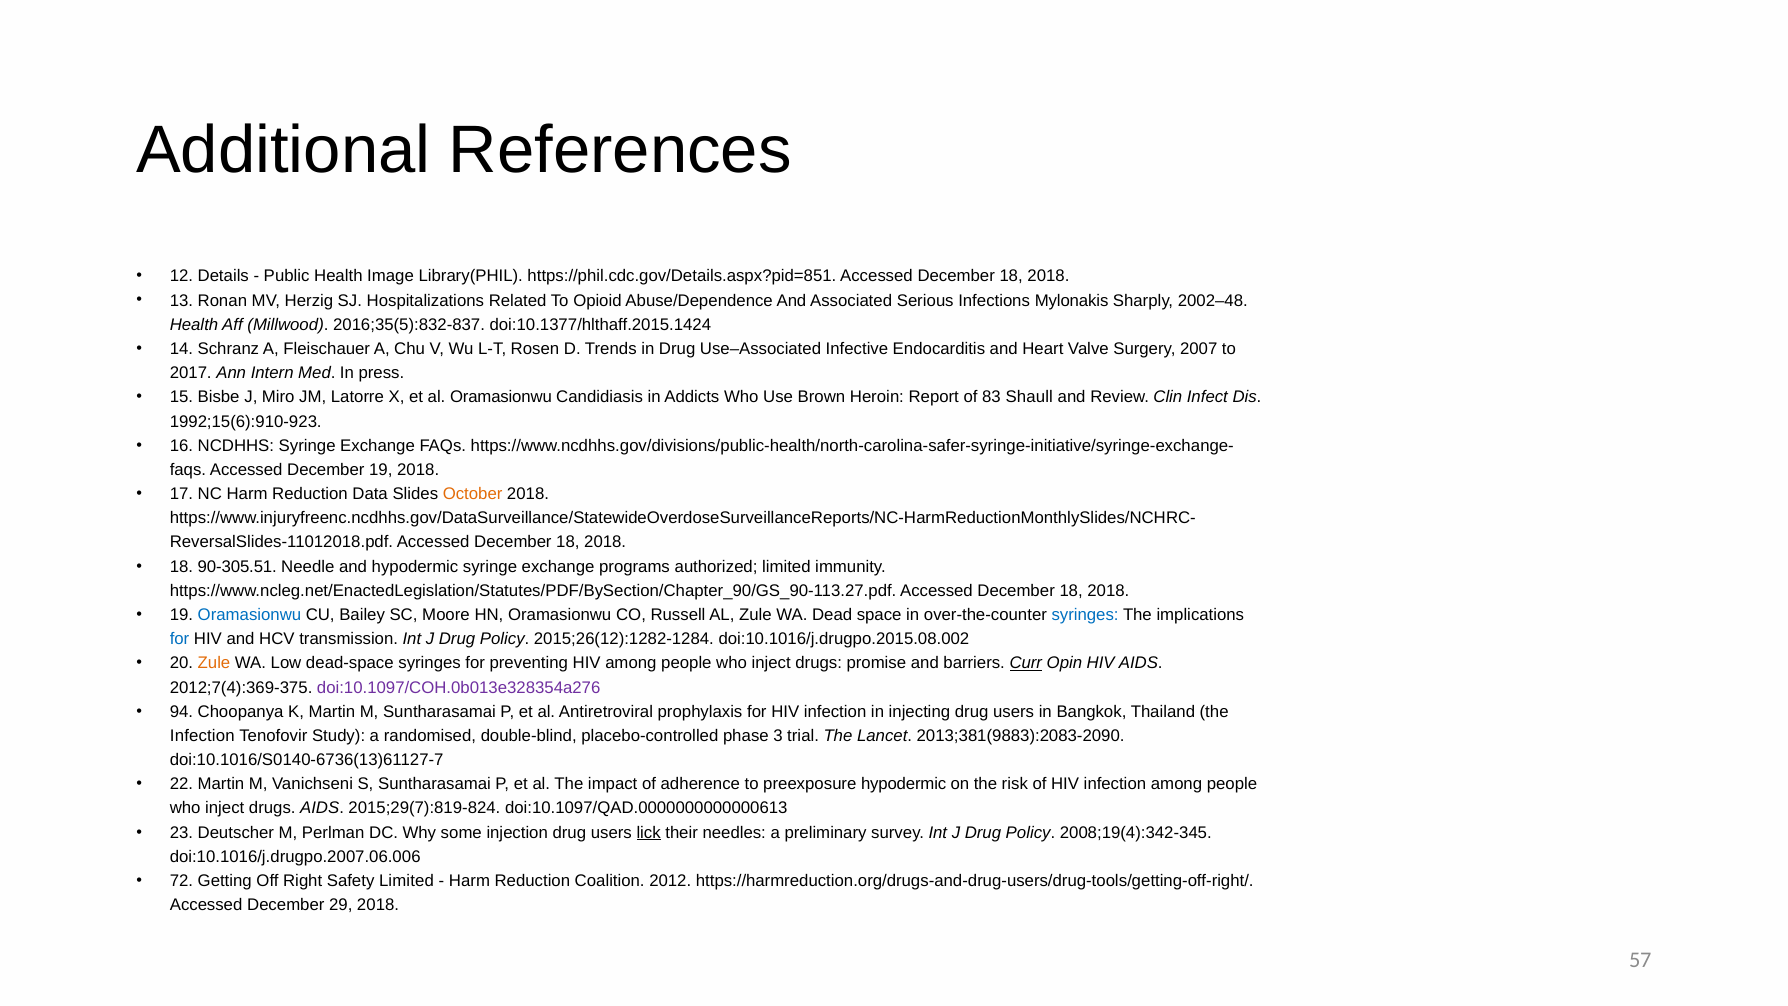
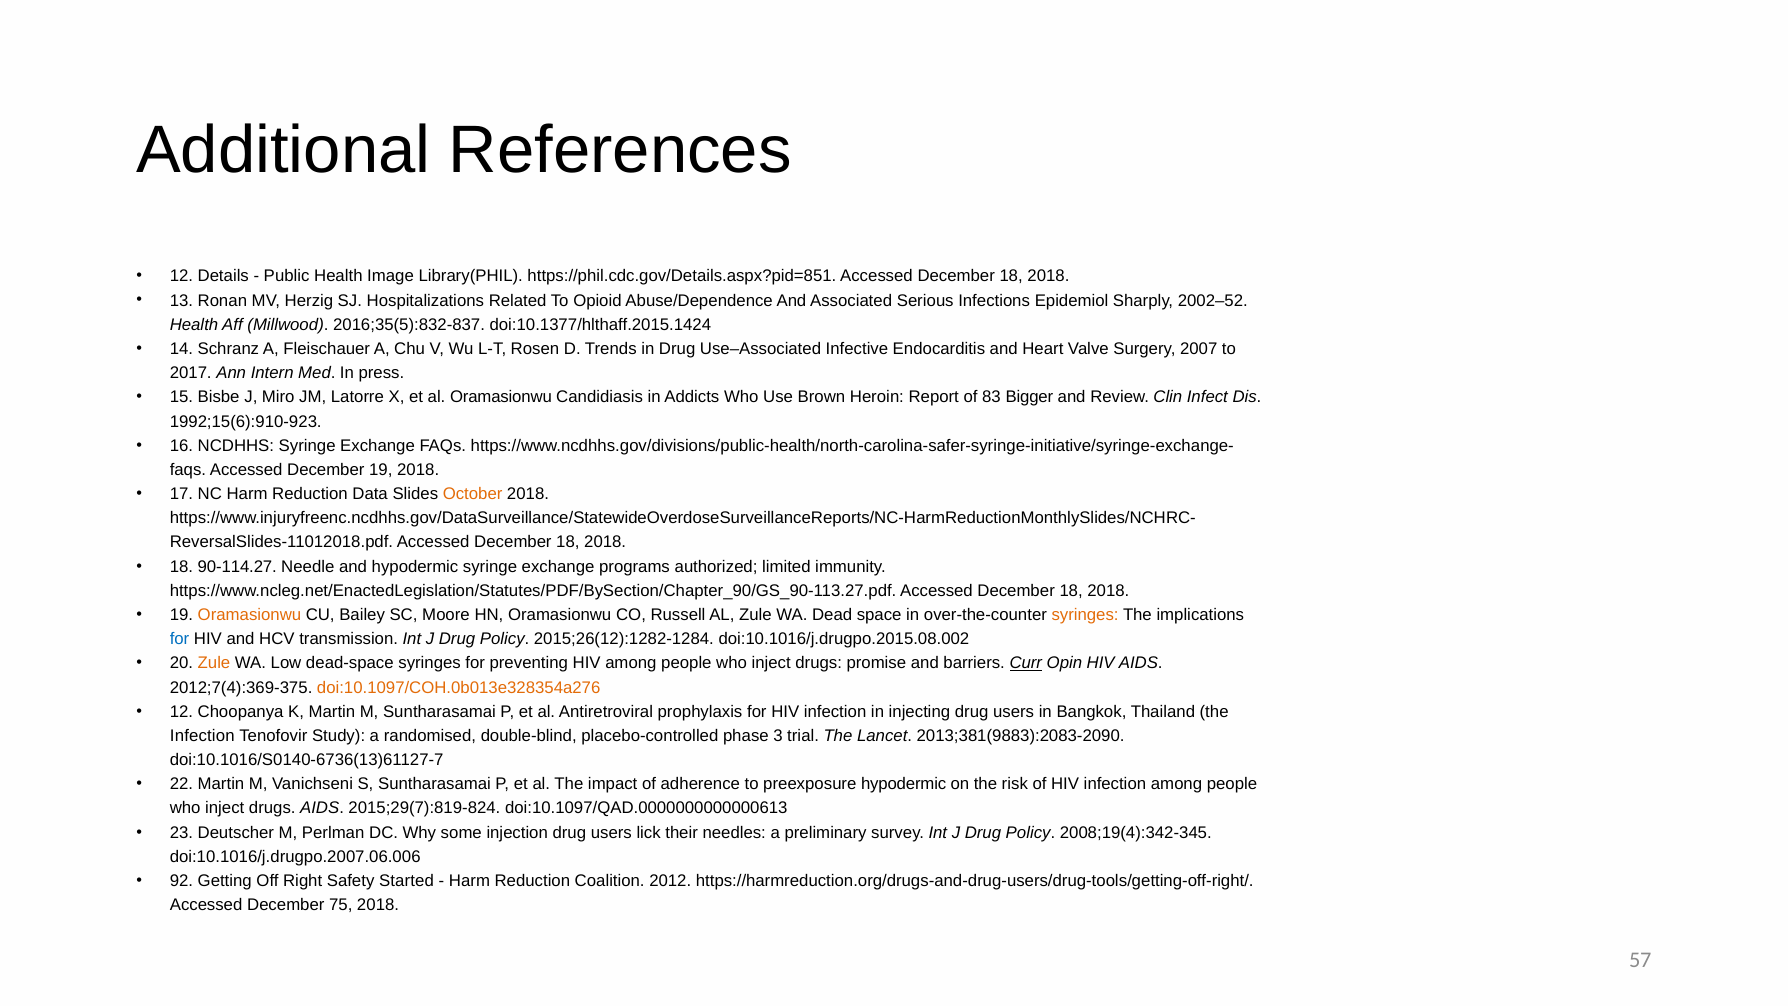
Mylonakis: Mylonakis -> Epidemiol
2002–48: 2002–48 -> 2002–52
Shaull: Shaull -> Bigger
90-305.51: 90-305.51 -> 90-114.27
Oramasionwu at (249, 615) colour: blue -> orange
syringes at (1085, 615) colour: blue -> orange
doi:10.1097/COH.0b013e328354a276 colour: purple -> orange
94 at (181, 712): 94 -> 12
lick underline: present -> none
72: 72 -> 92
Safety Limited: Limited -> Started
29: 29 -> 75
